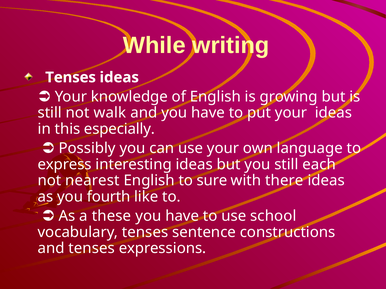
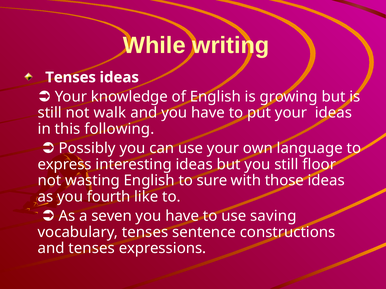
especially: especially -> following
each: each -> floor
nearest: nearest -> wasting
there: there -> those
these: these -> seven
school: school -> saving
